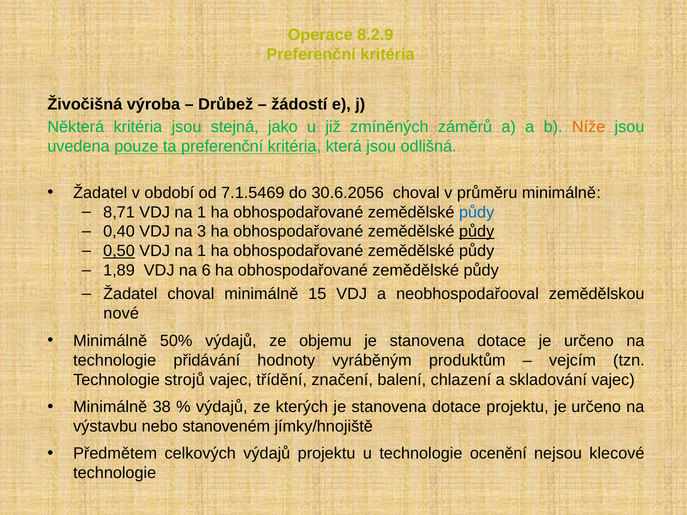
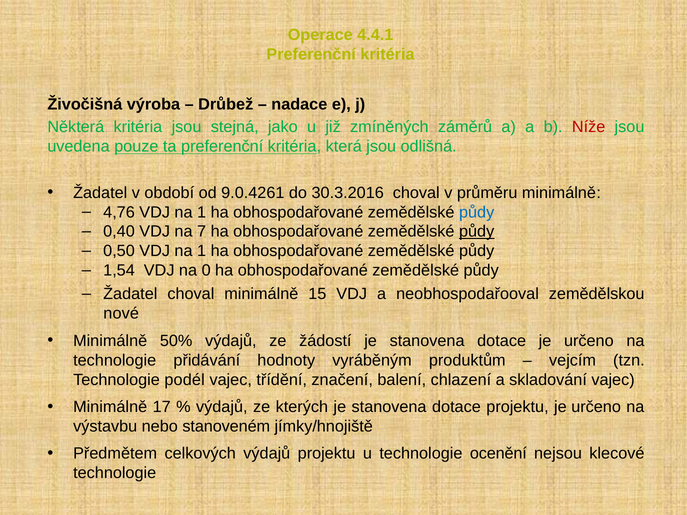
8.2.9: 8.2.9 -> 4.4.1
žádostí: žádostí -> nadace
Níže colour: orange -> red
7.1.5469: 7.1.5469 -> 9.0.4261
30.6.2056: 30.6.2056 -> 30.3.2016
8,71: 8,71 -> 4,76
3: 3 -> 7
0,50 underline: present -> none
1,89: 1,89 -> 1,54
6: 6 -> 0
objemu: objemu -> žádostí
strojů: strojů -> podél
38: 38 -> 17
